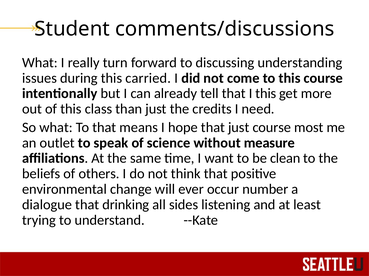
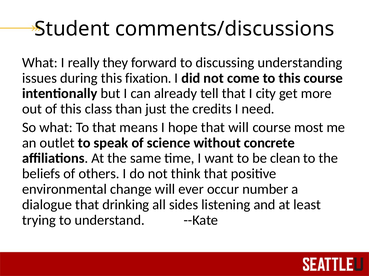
turn: turn -> they
carried: carried -> fixation
I this: this -> city
that just: just -> will
measure: measure -> concrete
